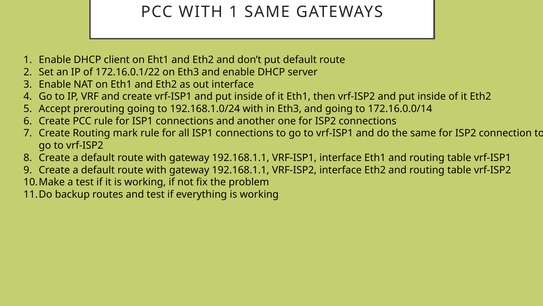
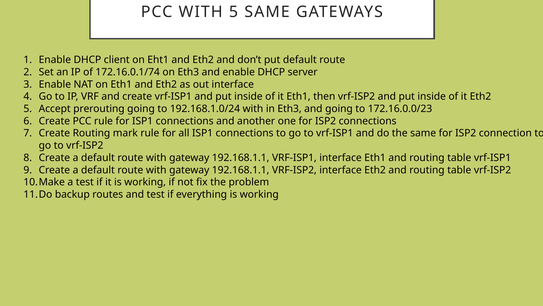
WITH 1: 1 -> 5
172.16.0.1/22: 172.16.0.1/22 -> 172.16.0.1/74
172.16.0.0/14: 172.16.0.0/14 -> 172.16.0.0/23
